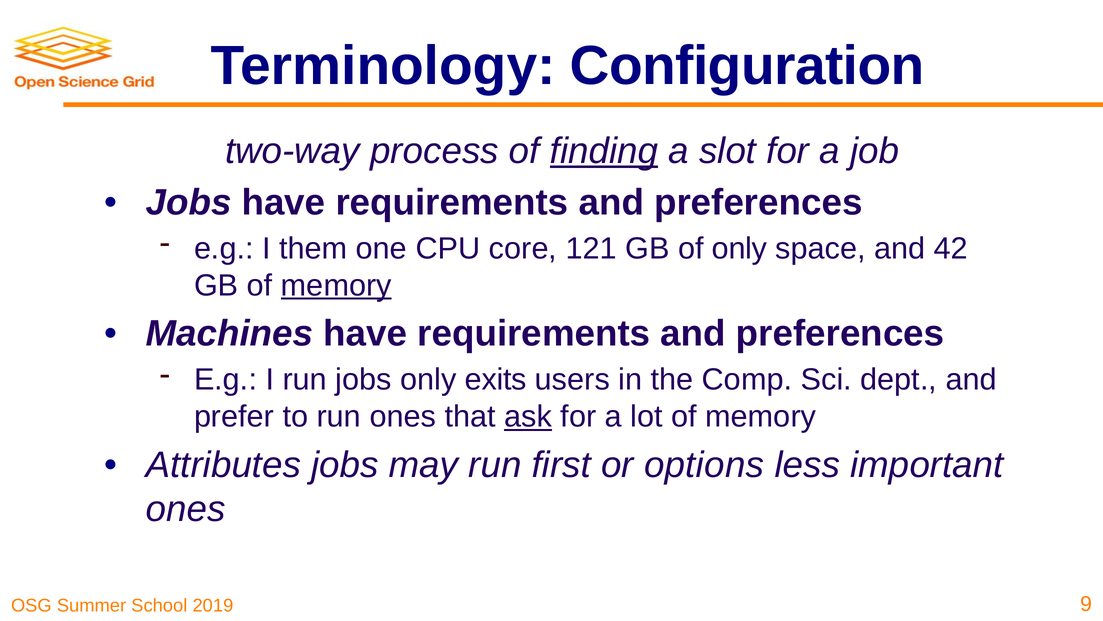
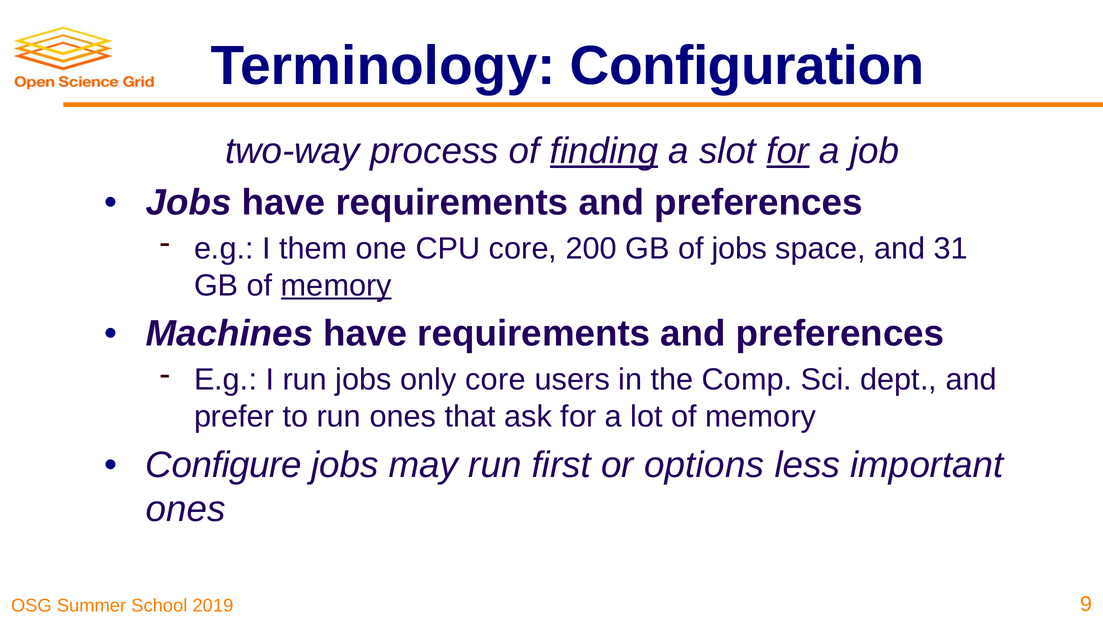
for at (788, 151) underline: none -> present
121: 121 -> 200
of only: only -> jobs
42: 42 -> 31
only exits: exits -> core
ask underline: present -> none
Attributes: Attributes -> Configure
